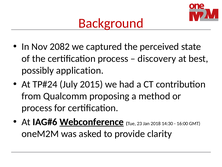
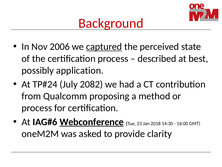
2082: 2082 -> 2006
captured underline: none -> present
discovery: discovery -> described
2015: 2015 -> 2082
